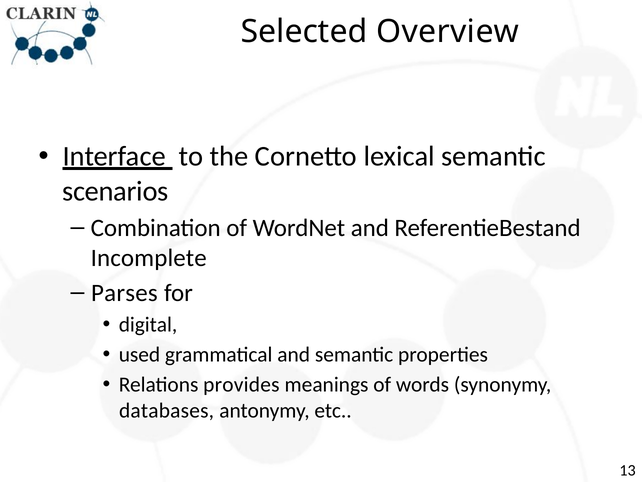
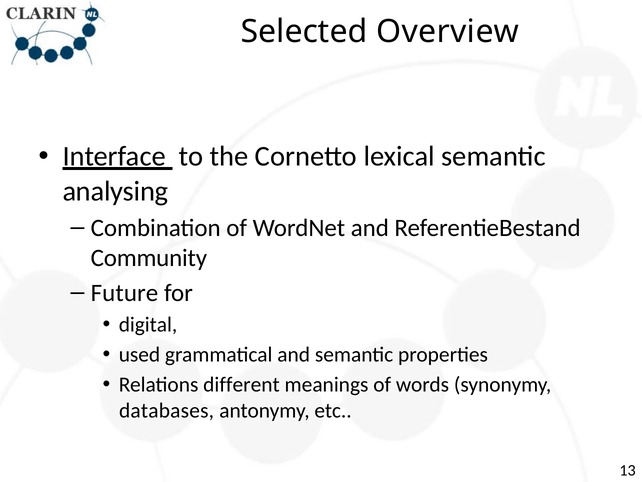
scenarios: scenarios -> analysing
Incomplete: Incomplete -> Community
Parses: Parses -> Future
provides: provides -> different
